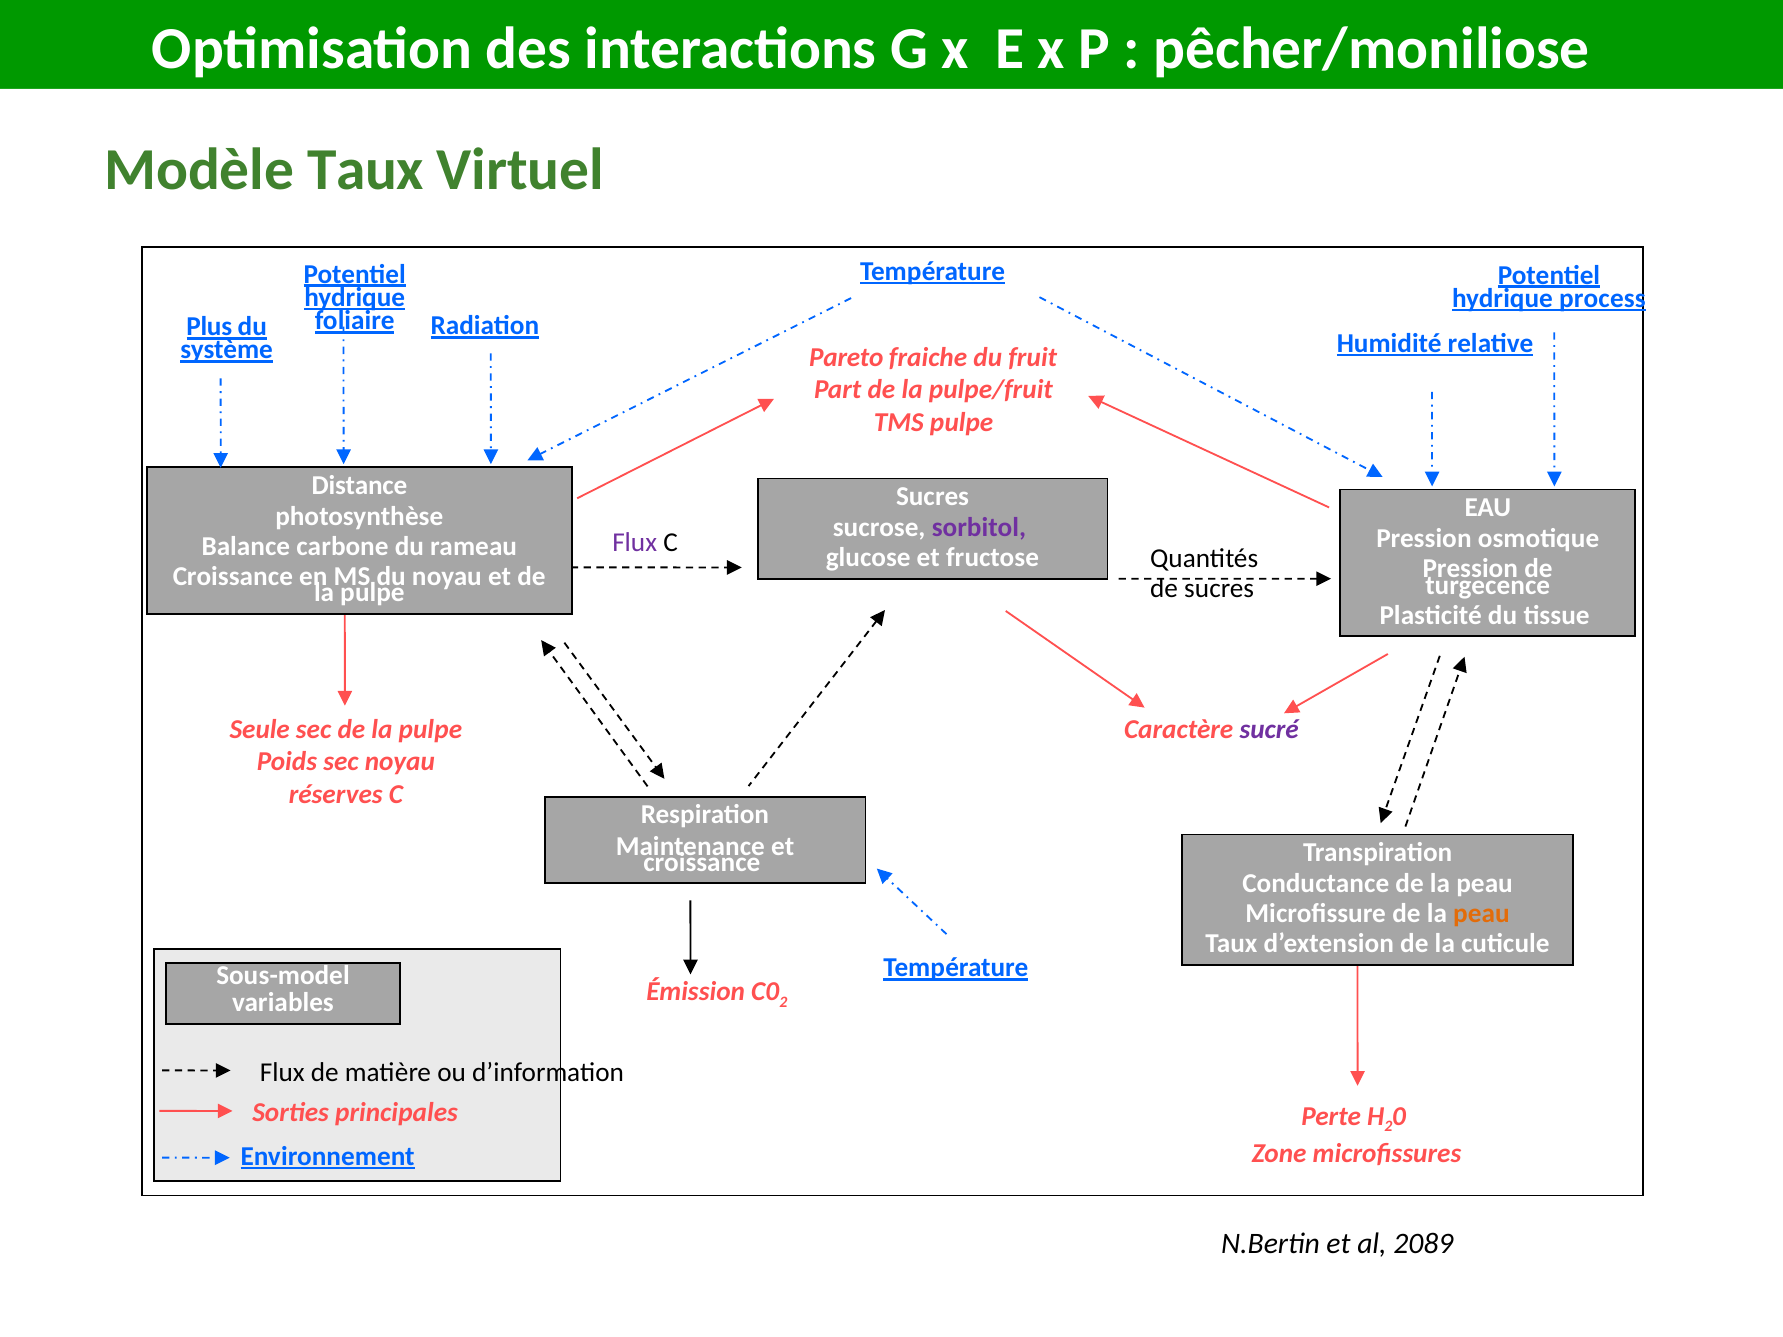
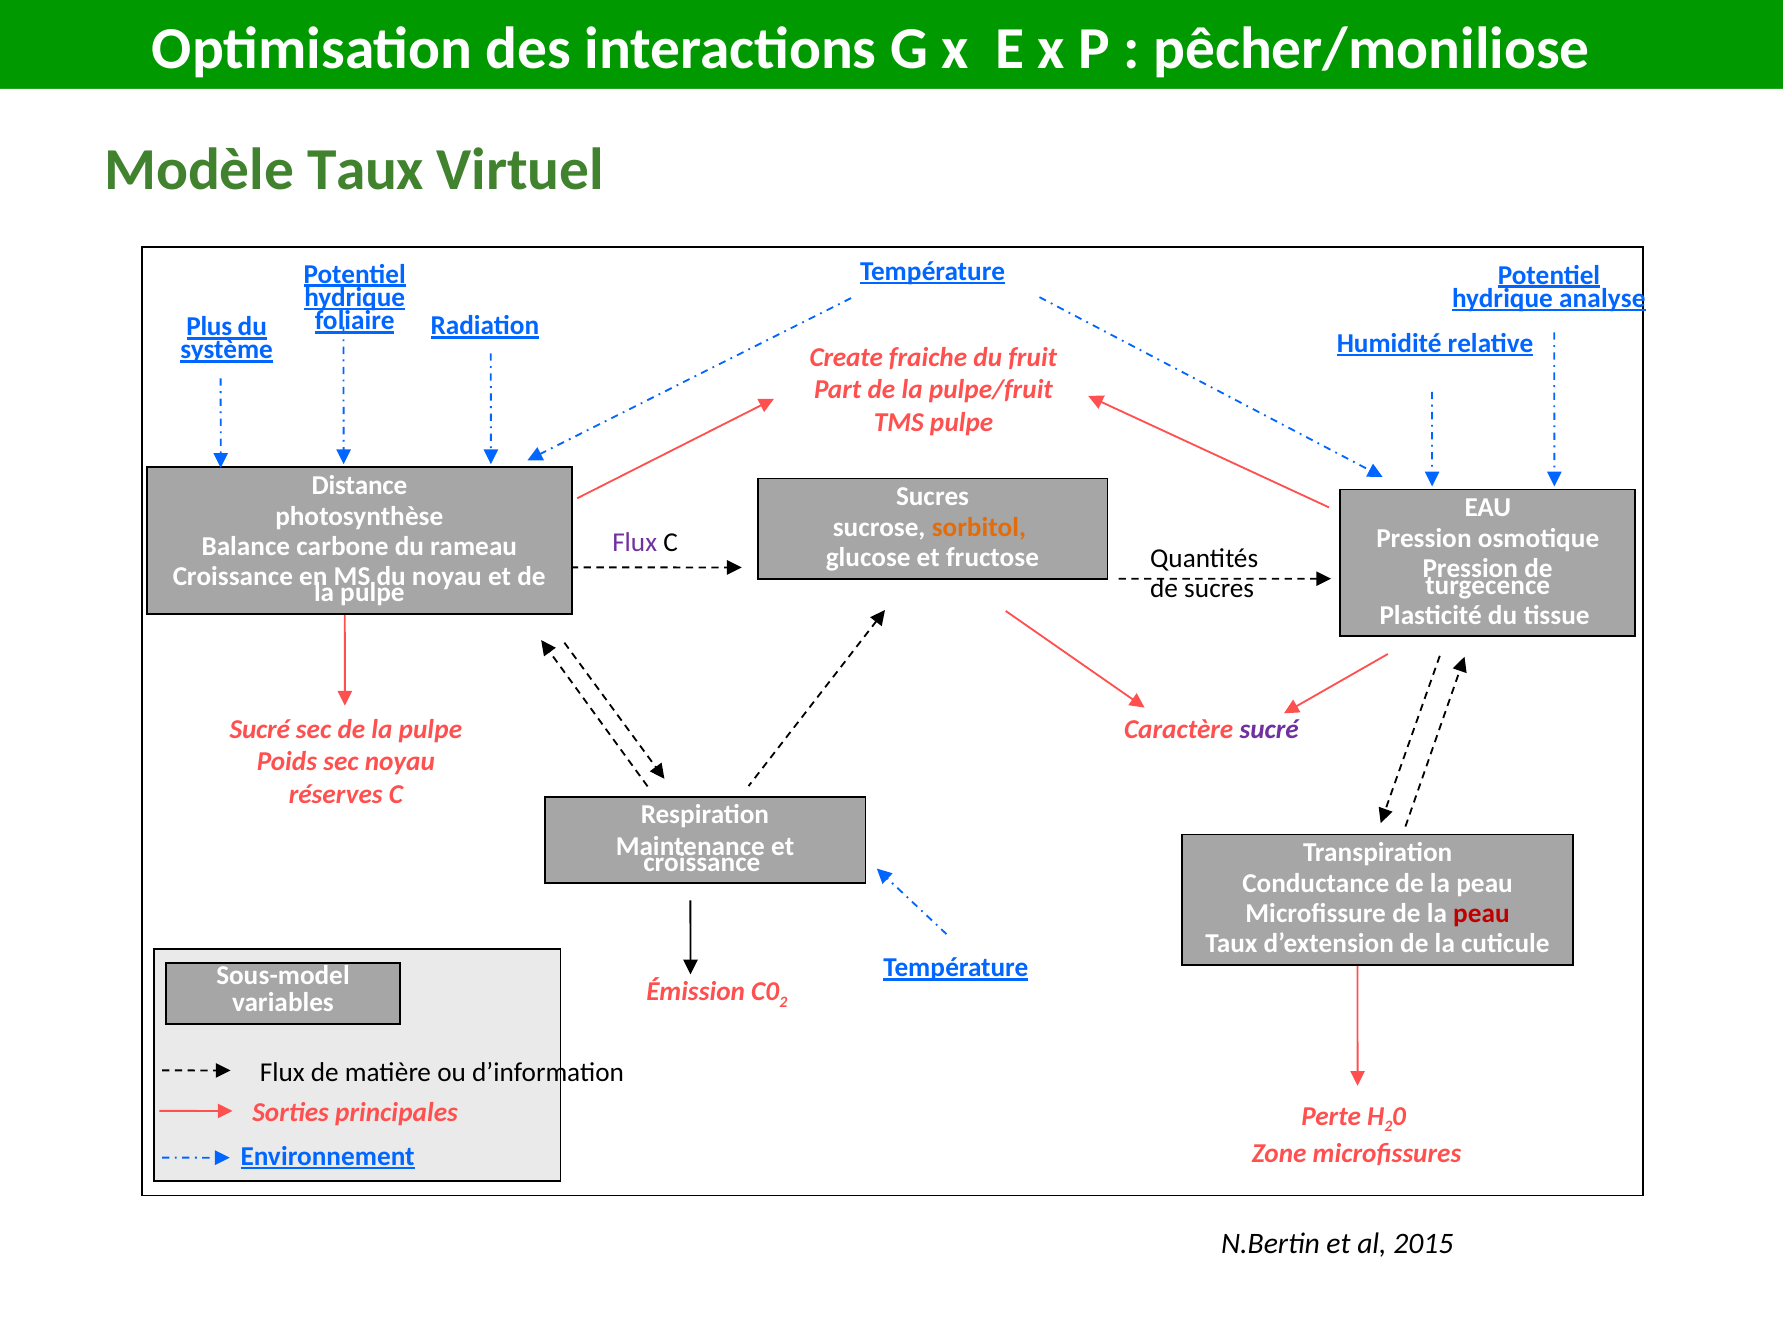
process: process -> analyse
Pareto: Pareto -> Create
sorbitol colour: purple -> orange
Seule at (260, 729): Seule -> Sucré
peau at (1481, 914) colour: orange -> red
2089: 2089 -> 2015
